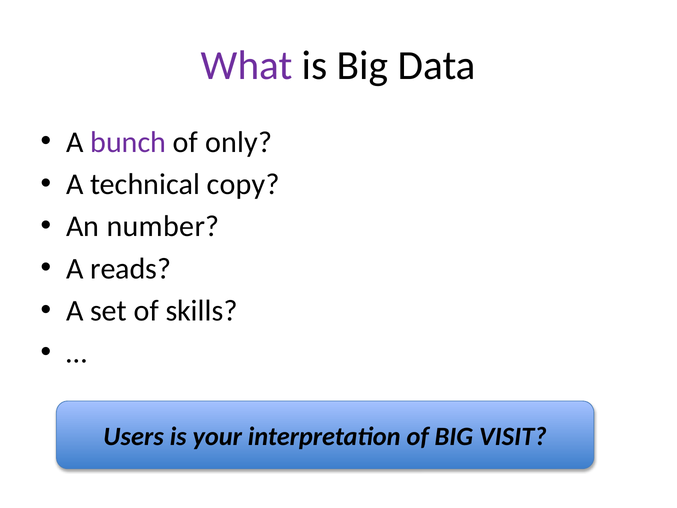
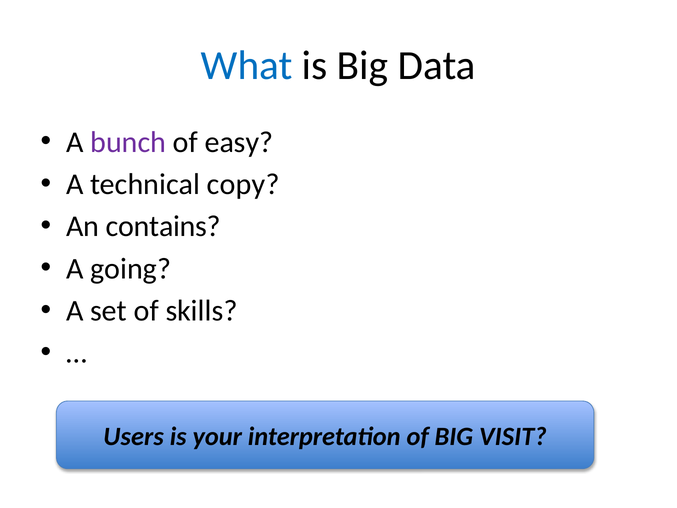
What colour: purple -> blue
only: only -> easy
number: number -> contains
reads: reads -> going
